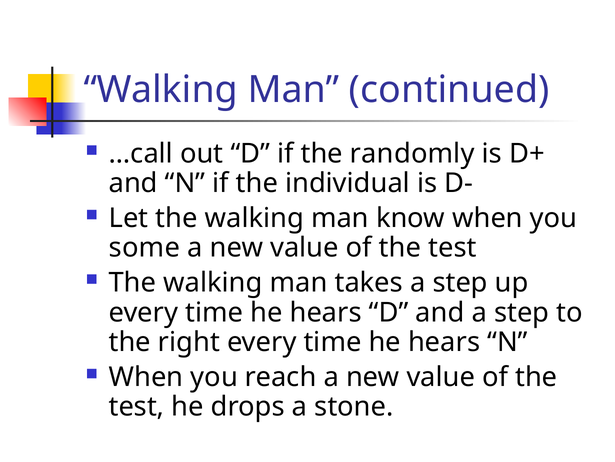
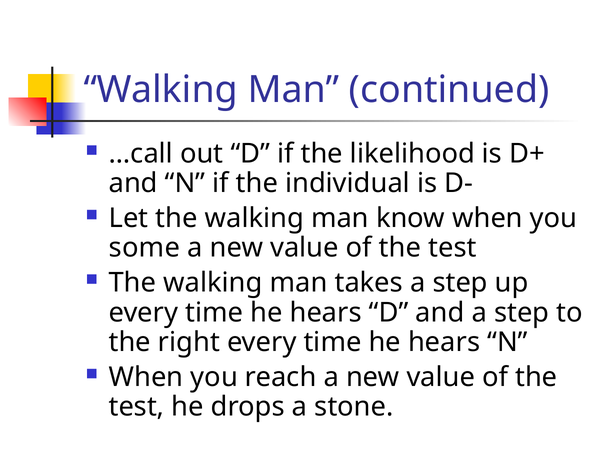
randomly: randomly -> likelihood
